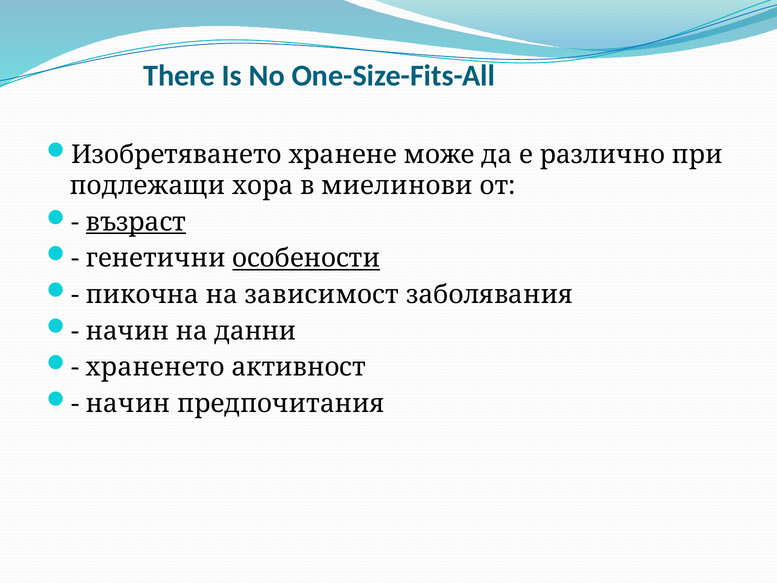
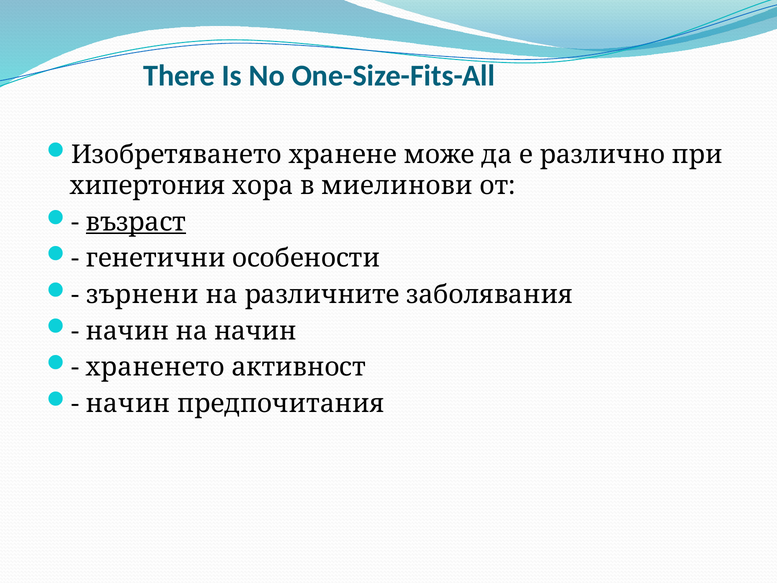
подлежащи: подлежащи -> хипертония
особености underline: present -> none
пикочна: пикочна -> зърнени
зависимост: зависимост -> различните
на данни: данни -> начин
